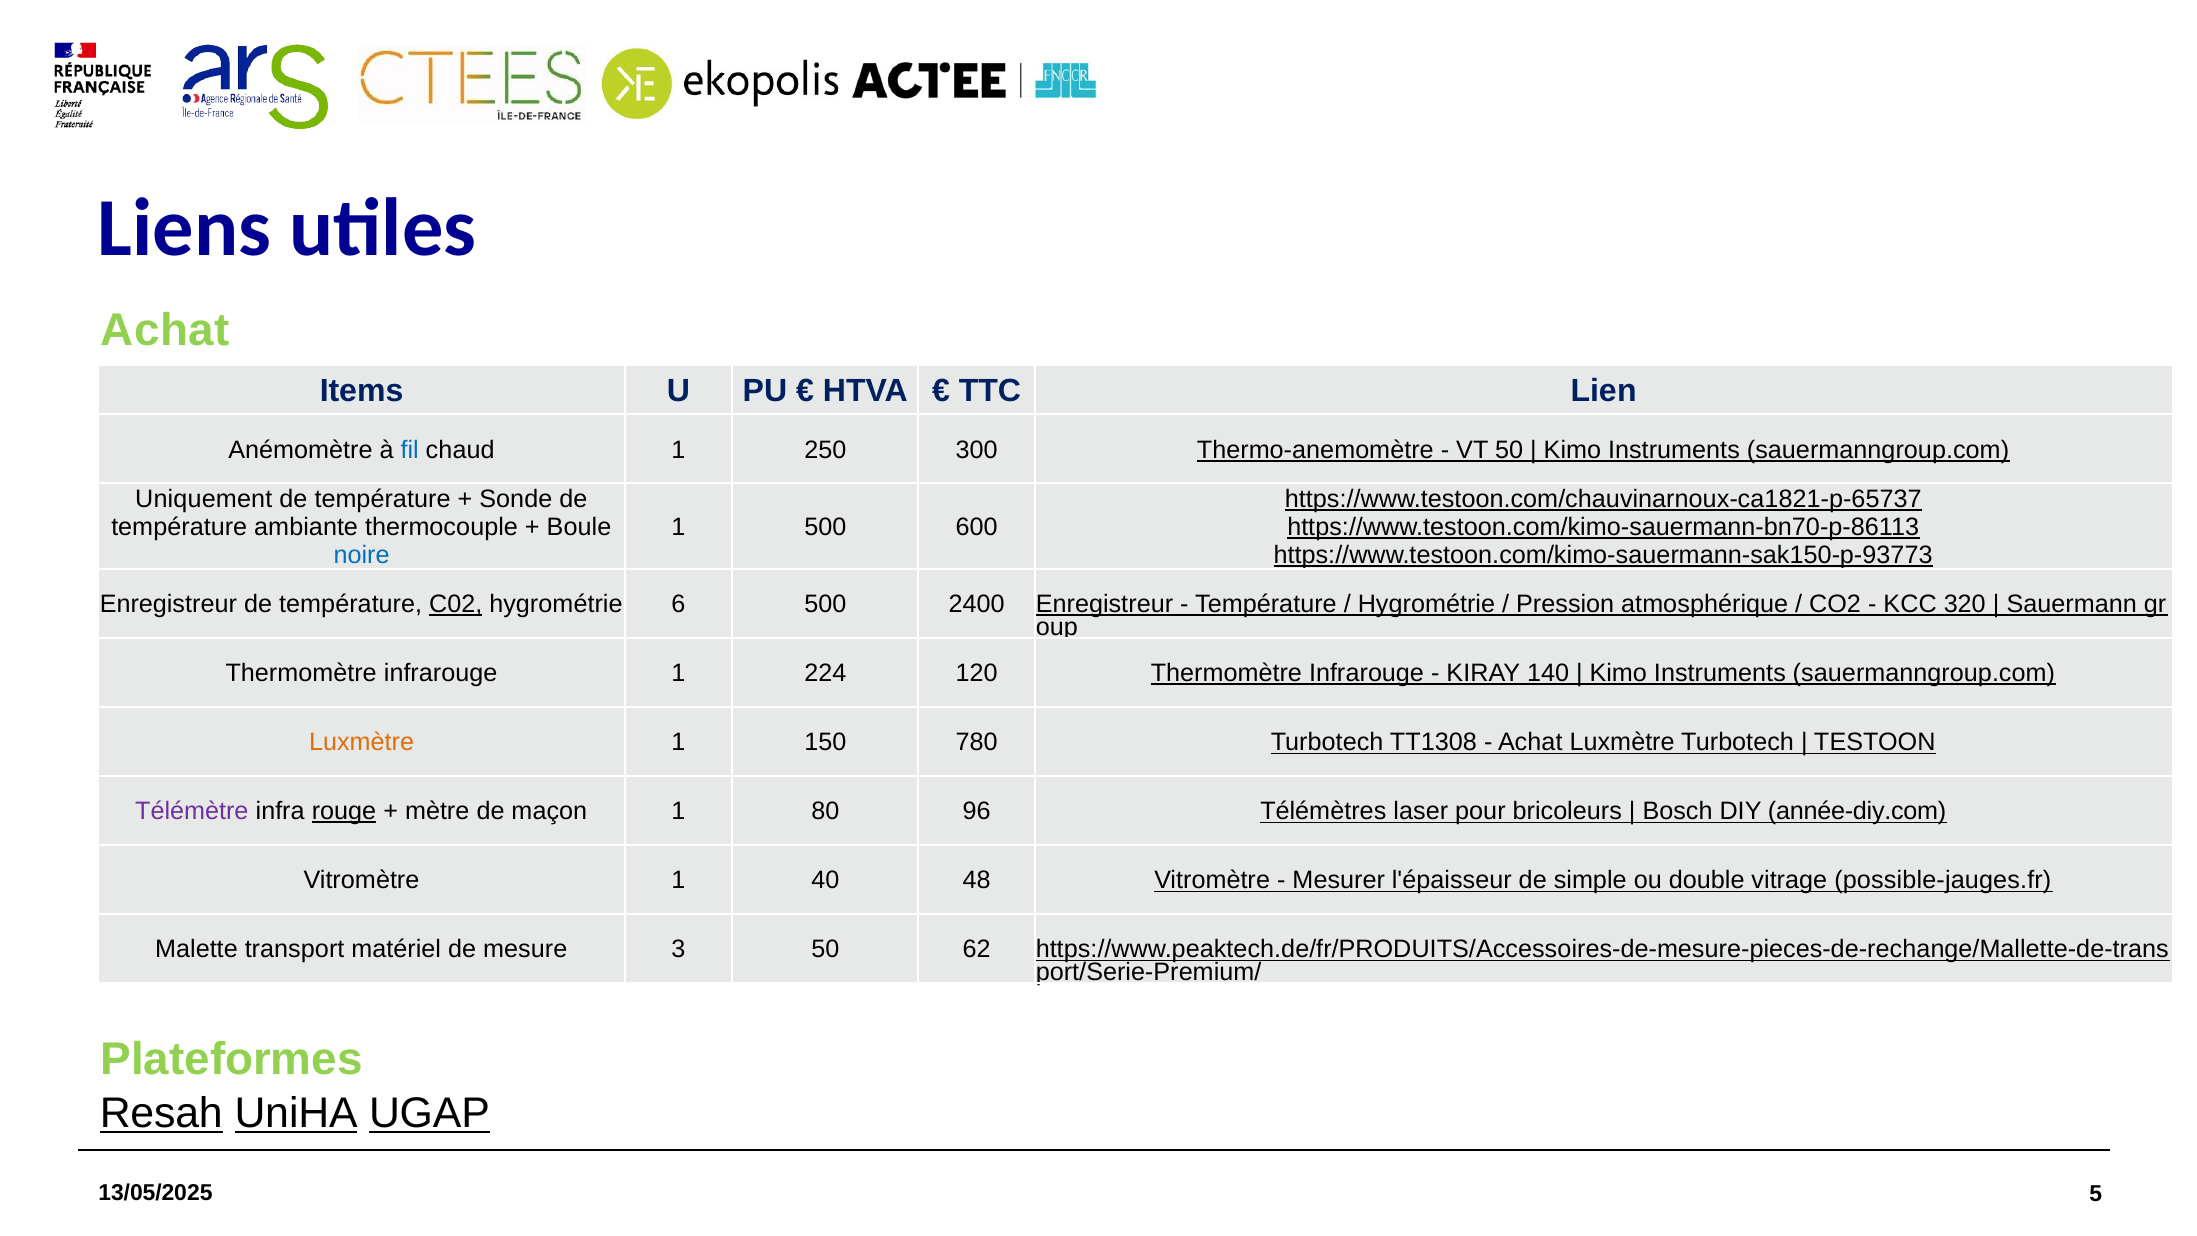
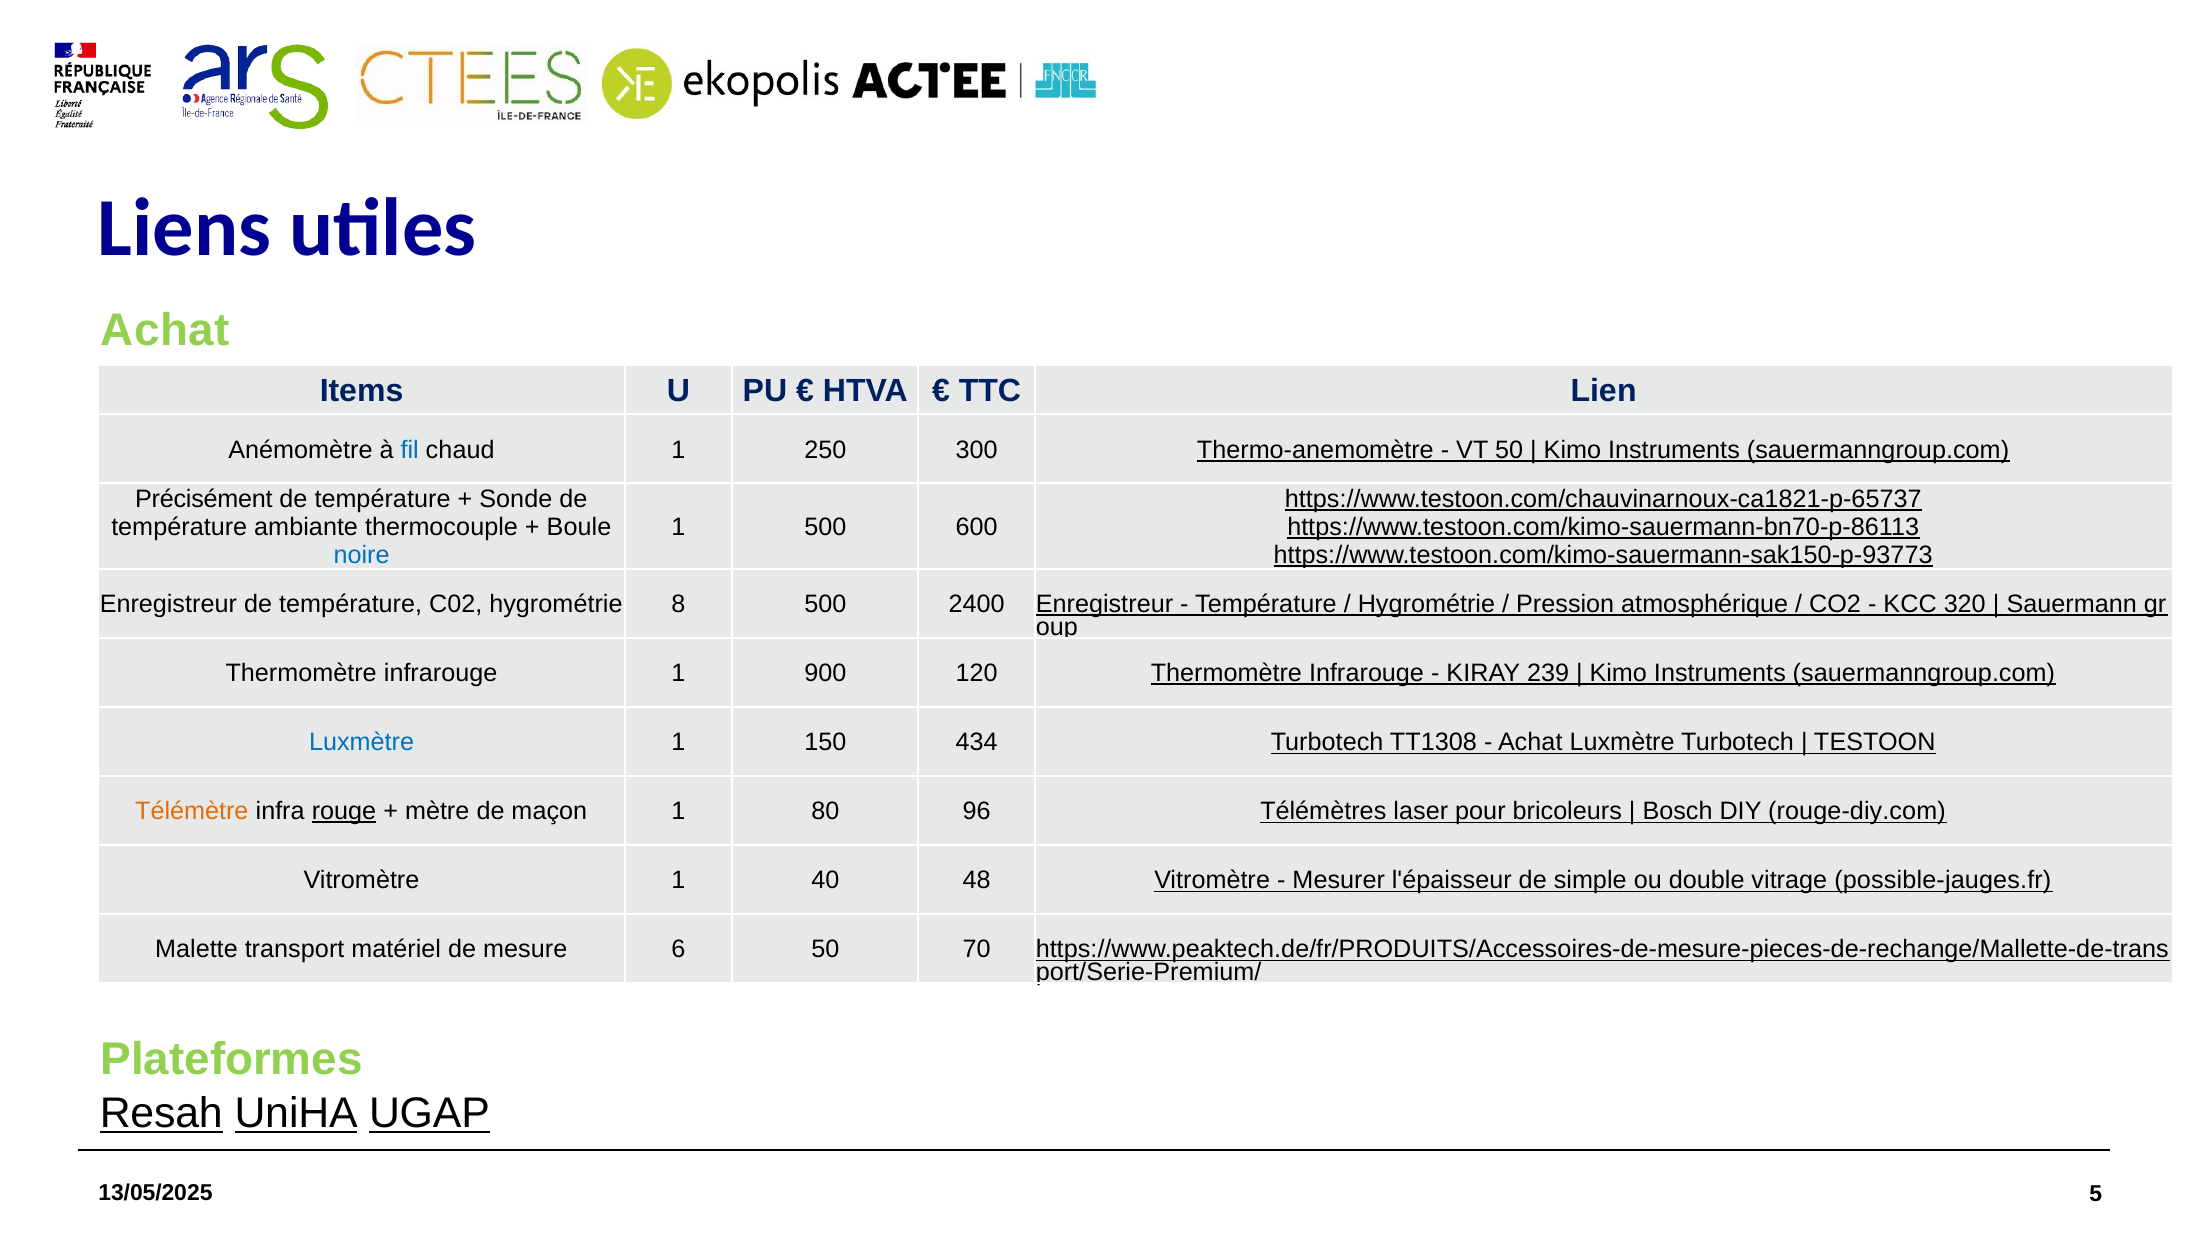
Uniquement: Uniquement -> Précisément
C02 underline: present -> none
6: 6 -> 8
224: 224 -> 900
140: 140 -> 239
Luxmètre at (362, 742) colour: orange -> blue
780: 780 -> 434
Télémètre colour: purple -> orange
année-diy.com: année-diy.com -> rouge-diy.com
3: 3 -> 6
62: 62 -> 70
